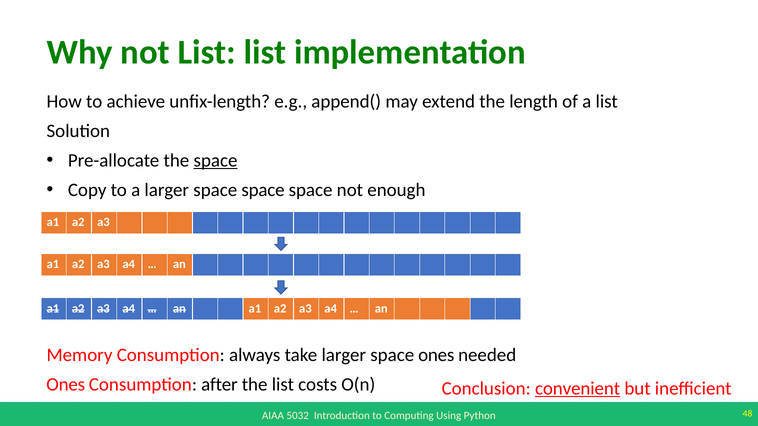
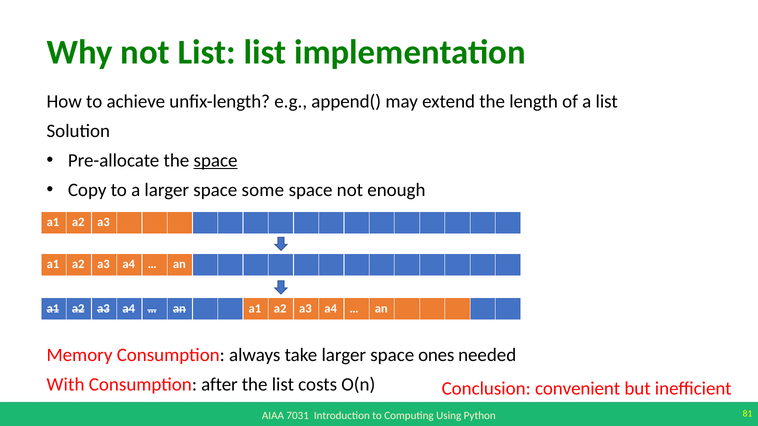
larger space space: space -> some
Ones at (66, 385): Ones -> With
convenient underline: present -> none
5032: 5032 -> 7031
48: 48 -> 81
